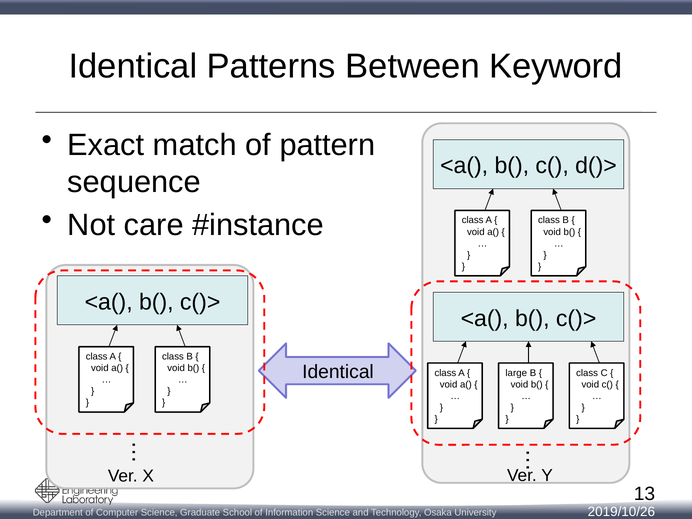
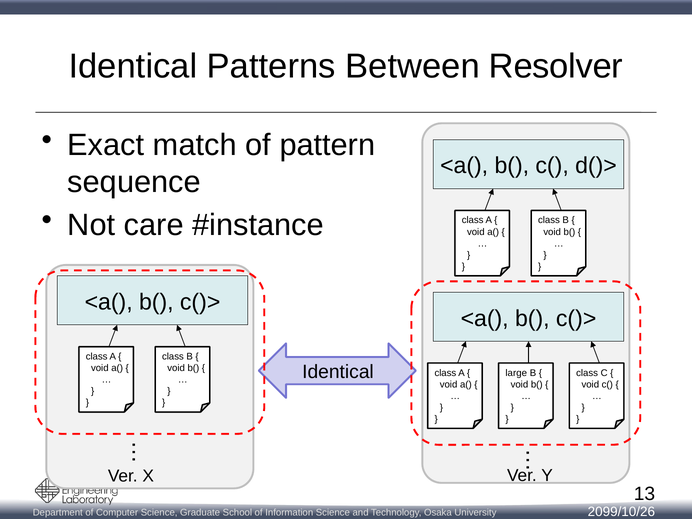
Keyword: Keyword -> Resolver
2019/10/26: 2019/10/26 -> 2099/10/26
